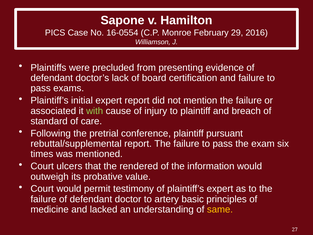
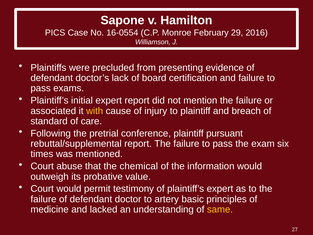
with colour: light green -> yellow
ulcers: ulcers -> abuse
rendered: rendered -> chemical
